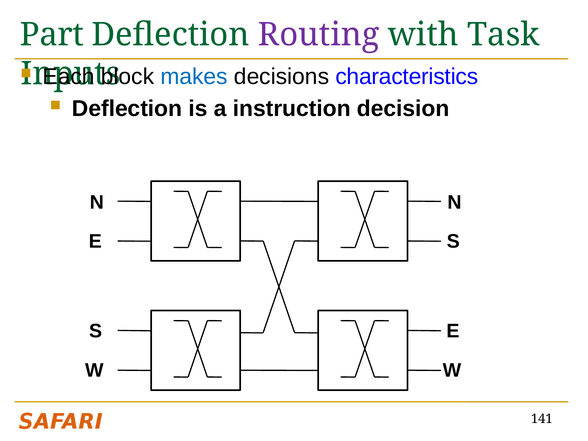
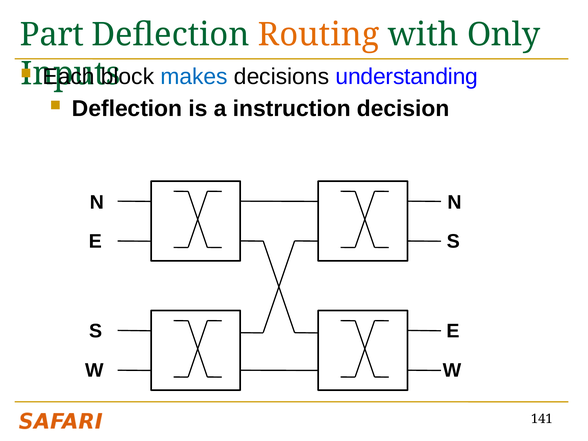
Routing colour: purple -> orange
Task: Task -> Only
characteristics: characteristics -> understanding
